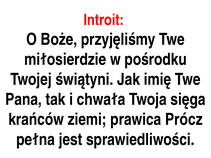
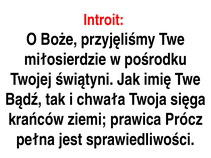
Pana: Pana -> Bądź
